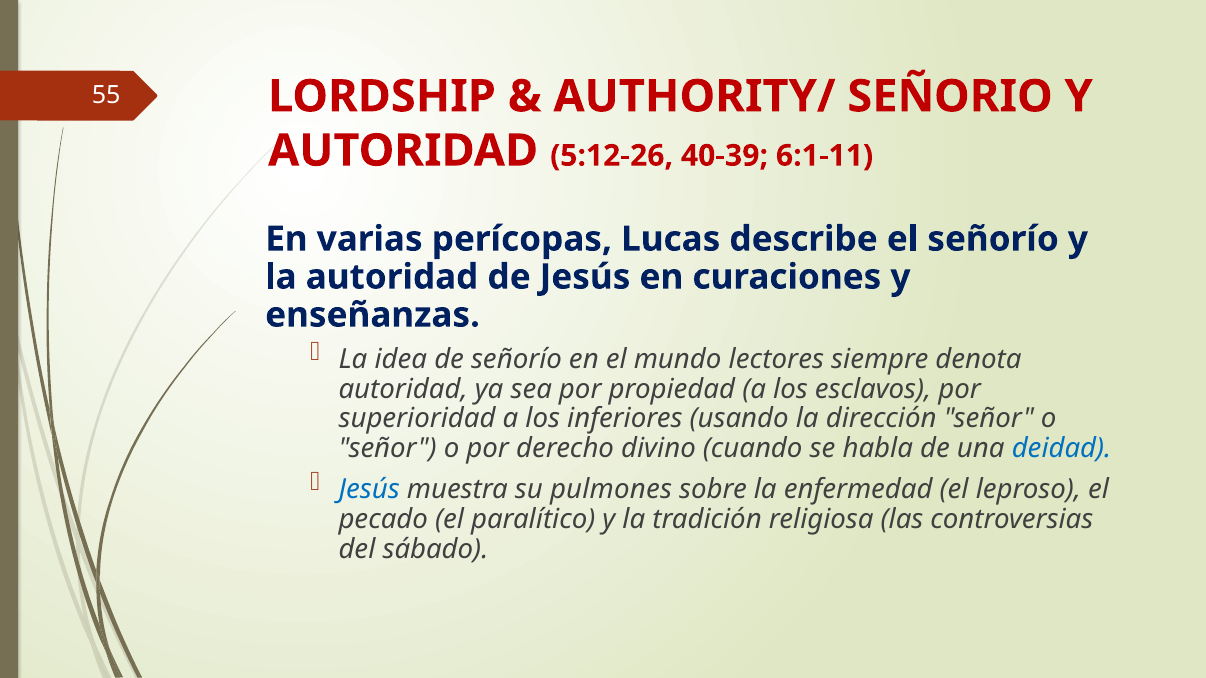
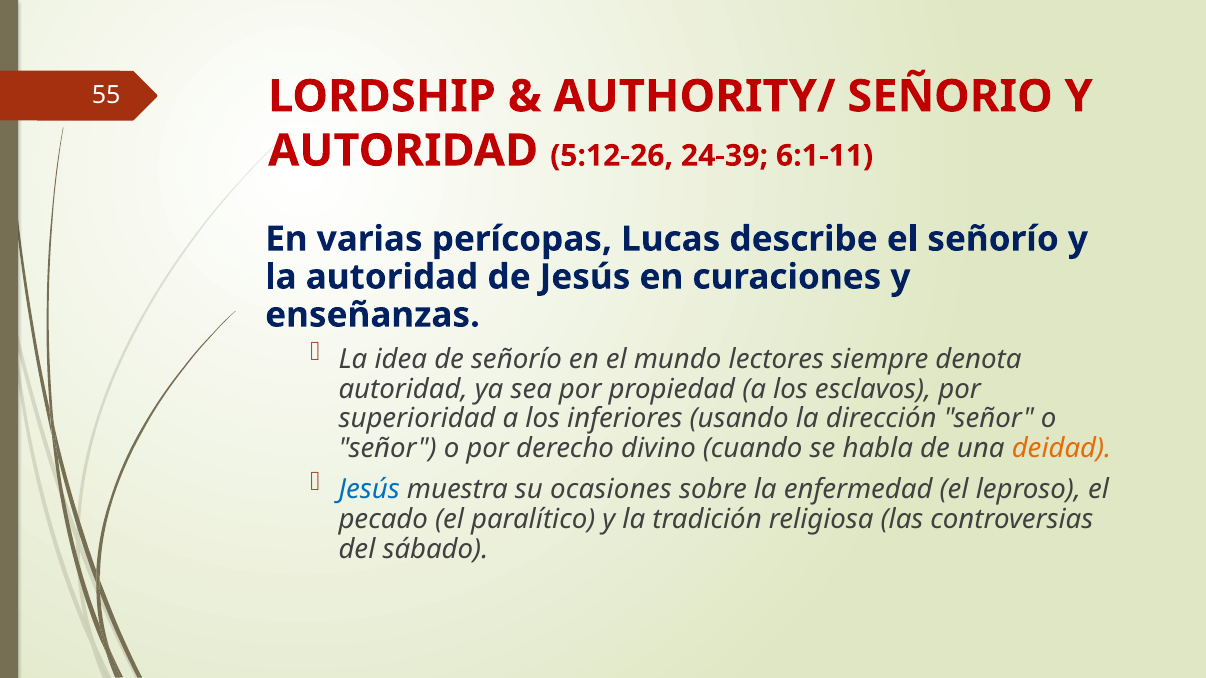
40-39: 40-39 -> 24-39
deidad colour: blue -> orange
pulmones: pulmones -> ocasiones
